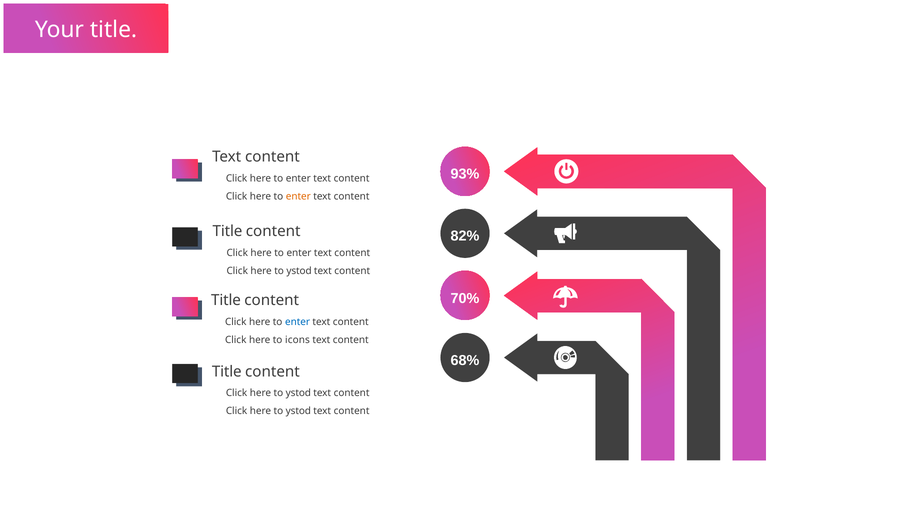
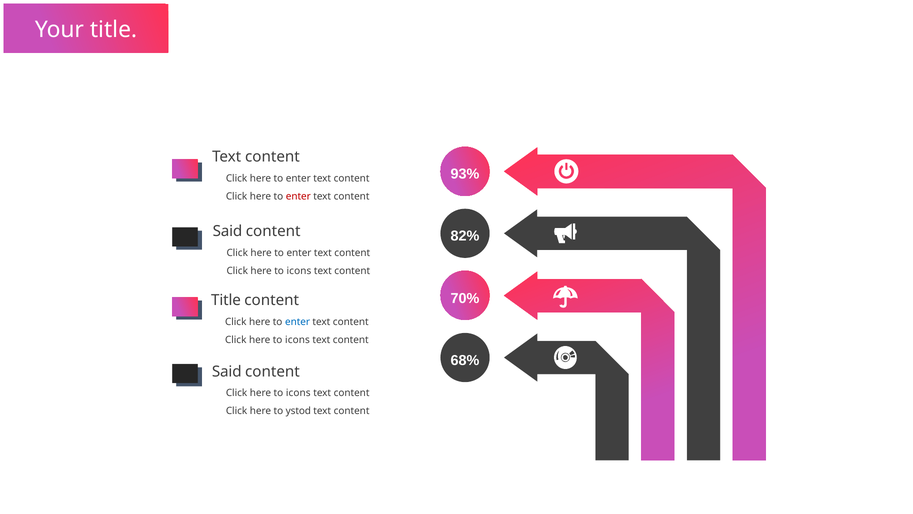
enter at (298, 196) colour: orange -> red
Title at (227, 231): Title -> Said
ystod at (299, 270): ystod -> icons
Title at (227, 371): Title -> Said
ystod at (298, 393): ystod -> icons
